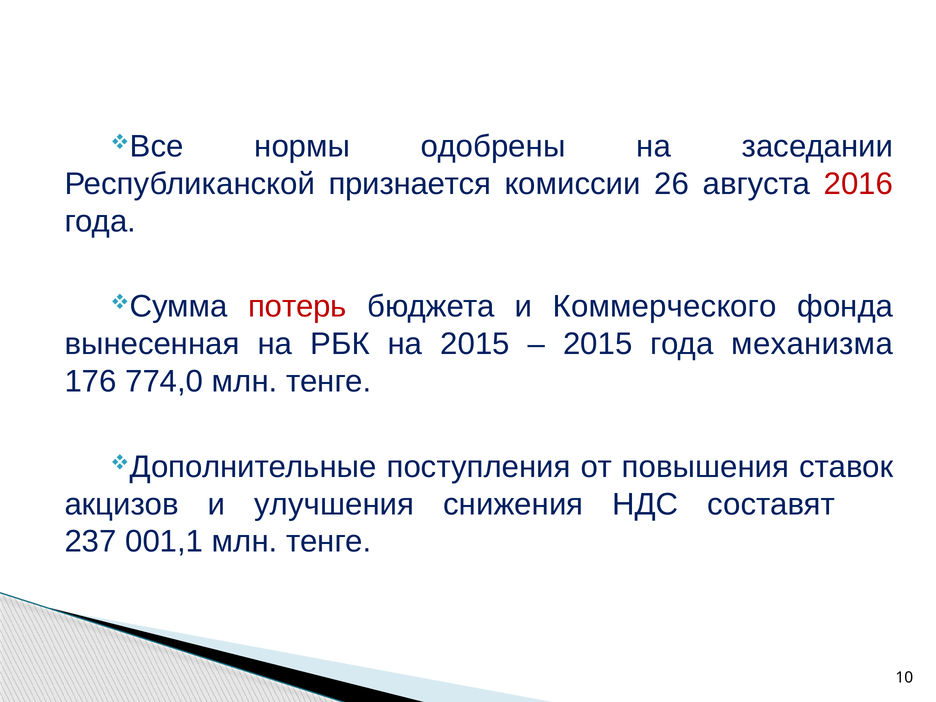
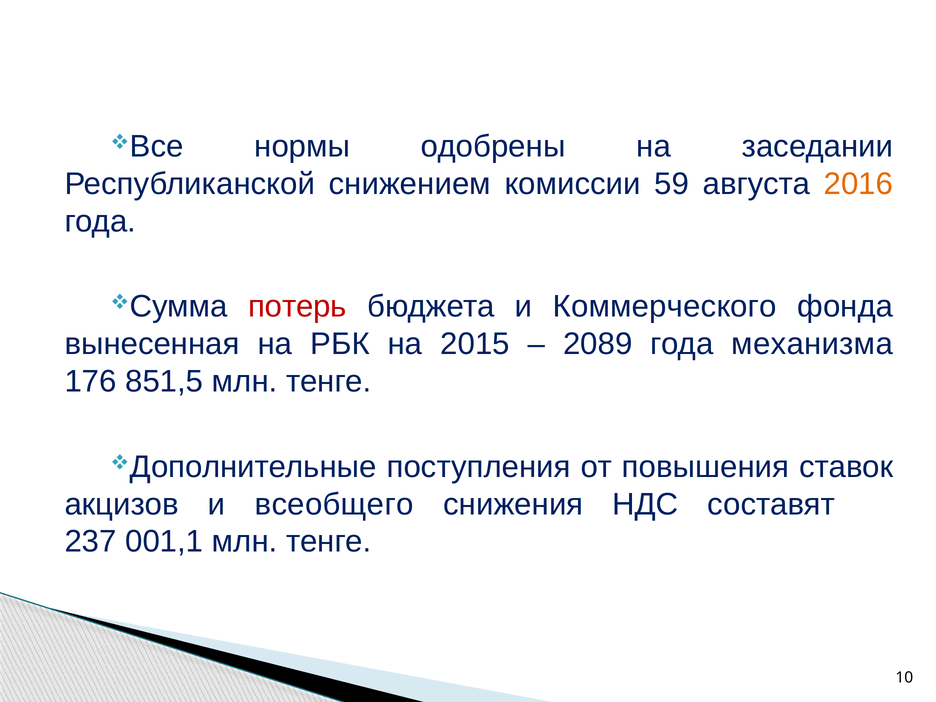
признается: признается -> снижением
26: 26 -> 59
2016 colour: red -> orange
2015 at (598, 344): 2015 -> 2089
774,0: 774,0 -> 851,5
улучшения: улучшения -> всеобщего
